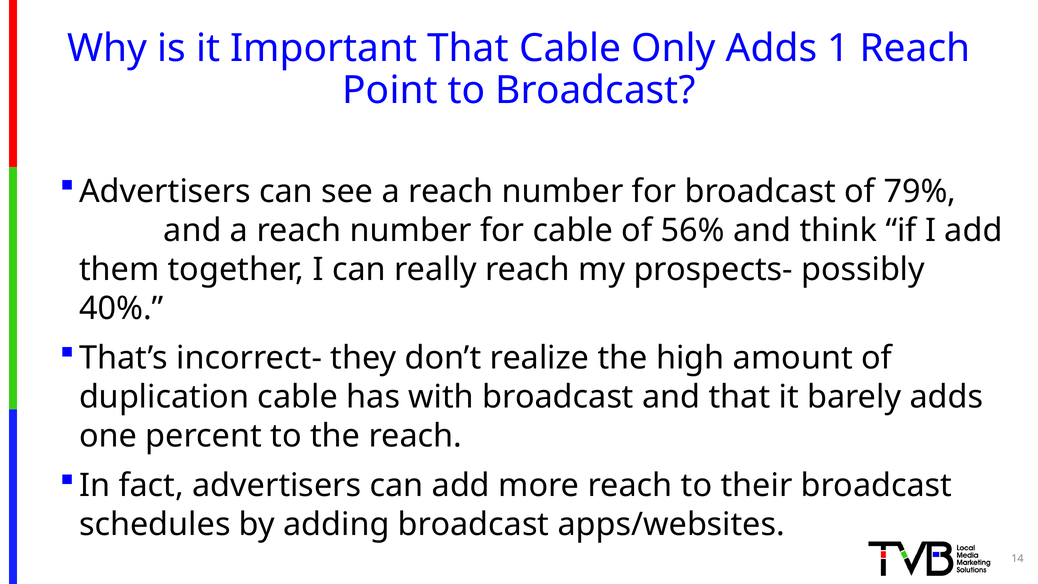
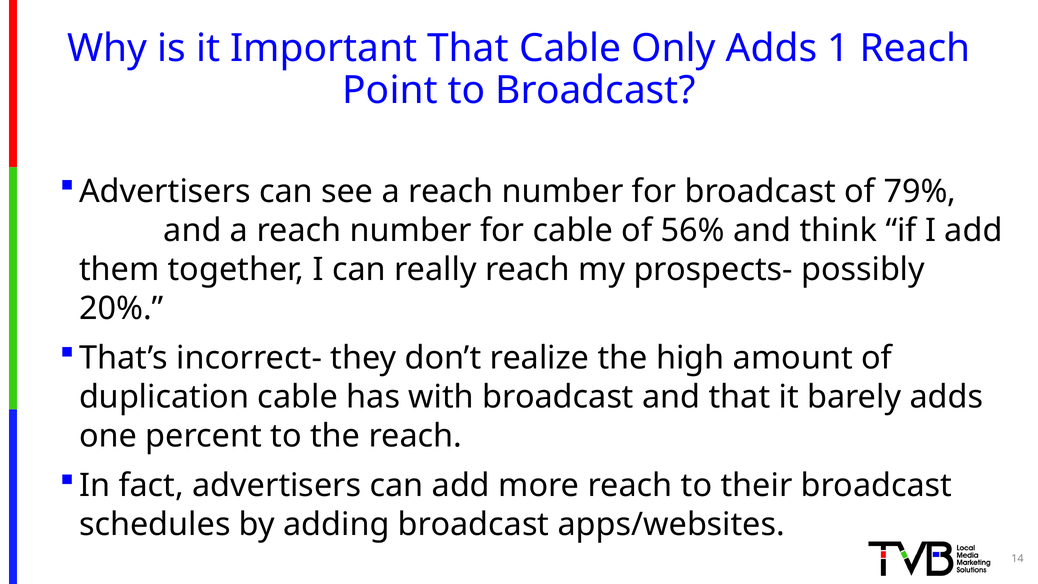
40%: 40% -> 20%
